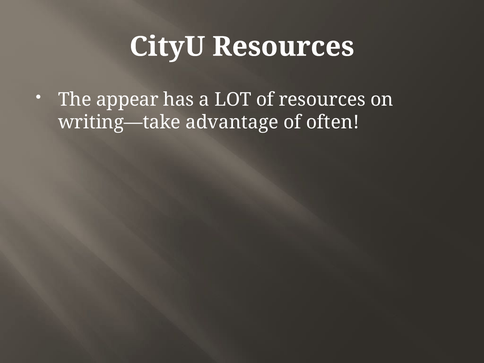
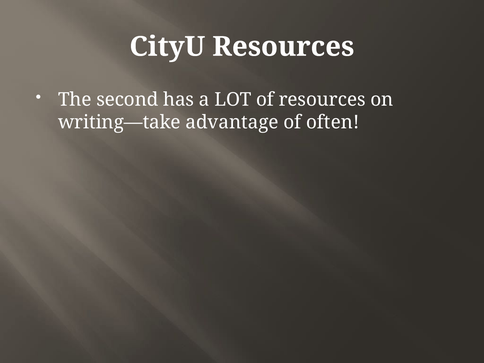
appear: appear -> second
